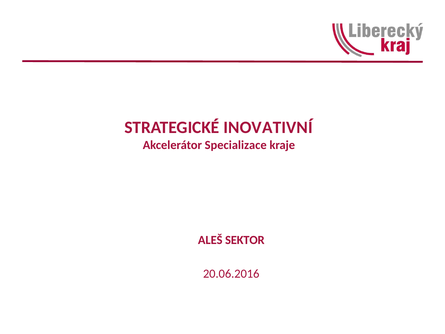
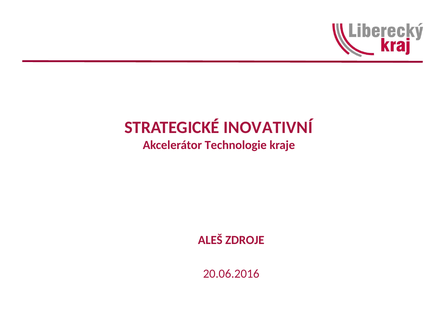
Specializace: Specializace -> Technologie
SEKTOR: SEKTOR -> ZDROJE
